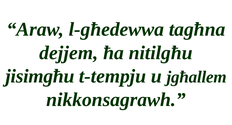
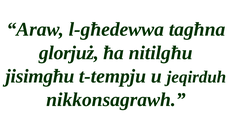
dejjem: dejjem -> glorjuż
jgħallem: jgħallem -> jeqirduh
